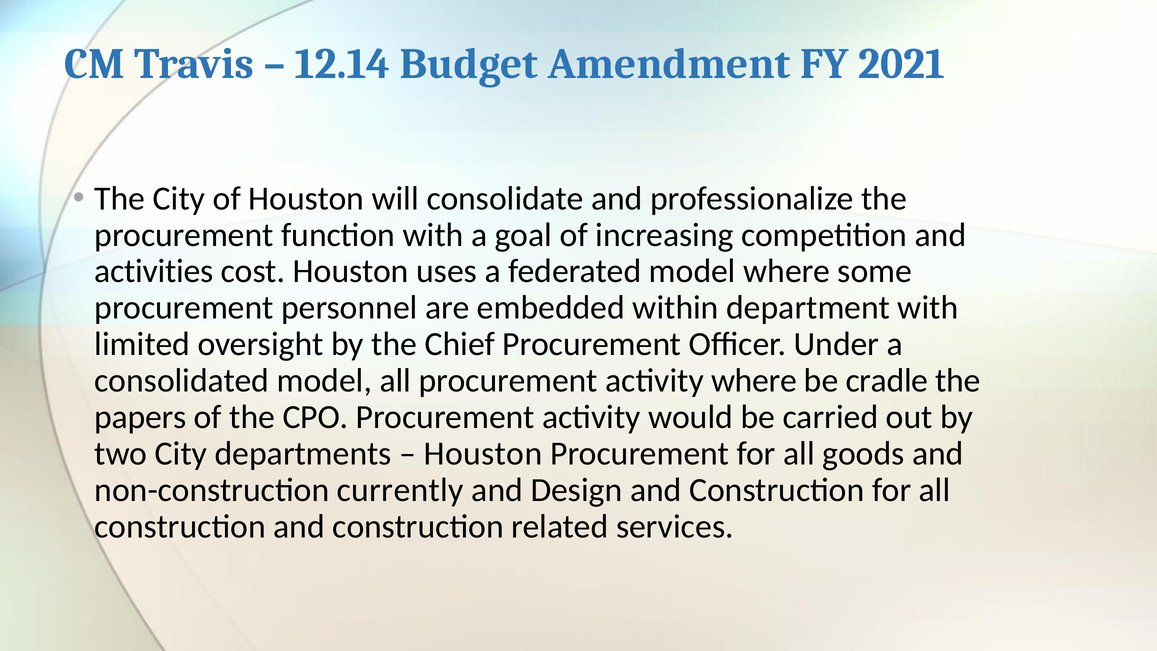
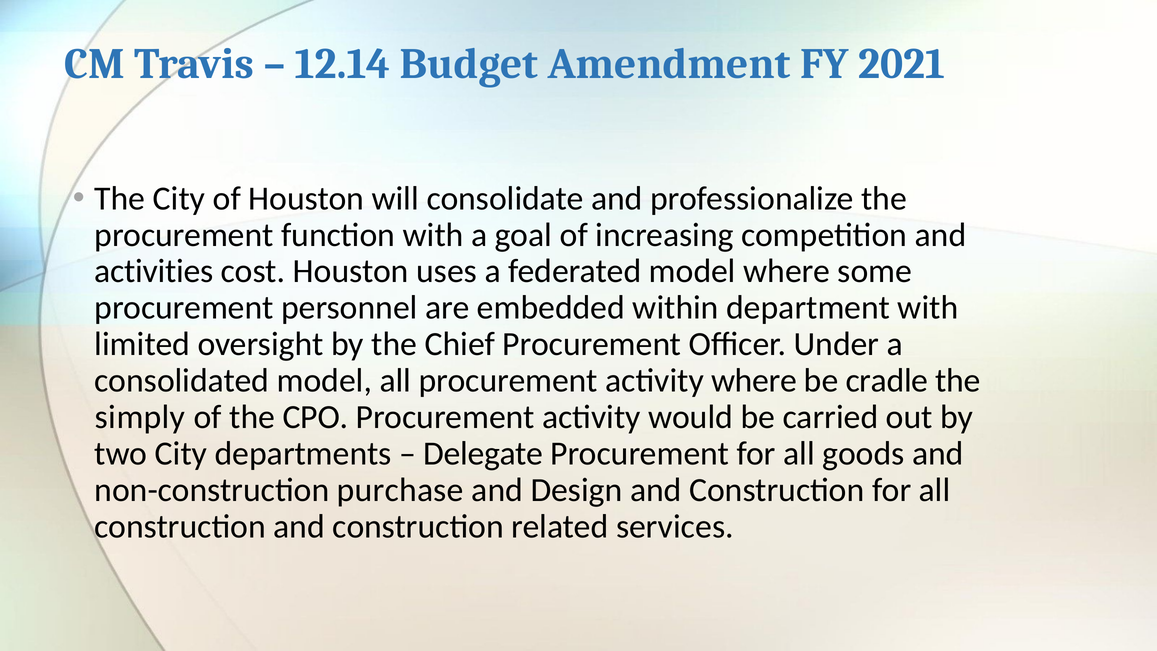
papers: papers -> simply
Houston at (483, 454): Houston -> Delegate
currently: currently -> purchase
